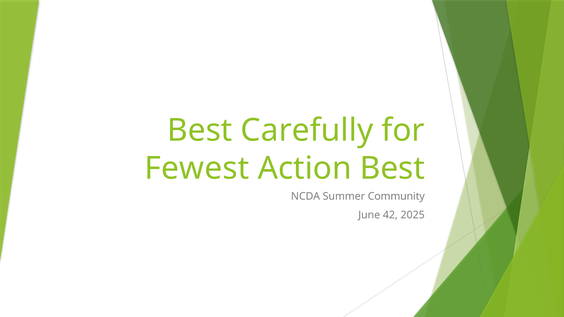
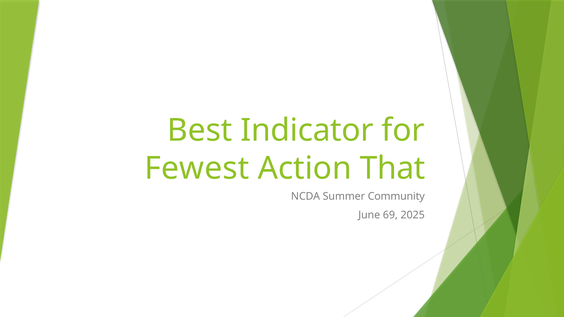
Carefully: Carefully -> Indicator
Action Best: Best -> That
42: 42 -> 69
